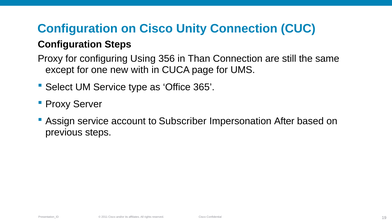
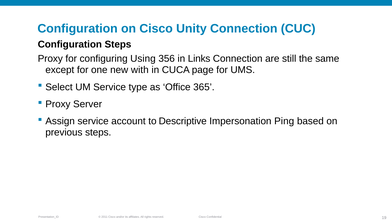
Than: Than -> Links
Subscriber: Subscriber -> Descriptive
After: After -> Ping
